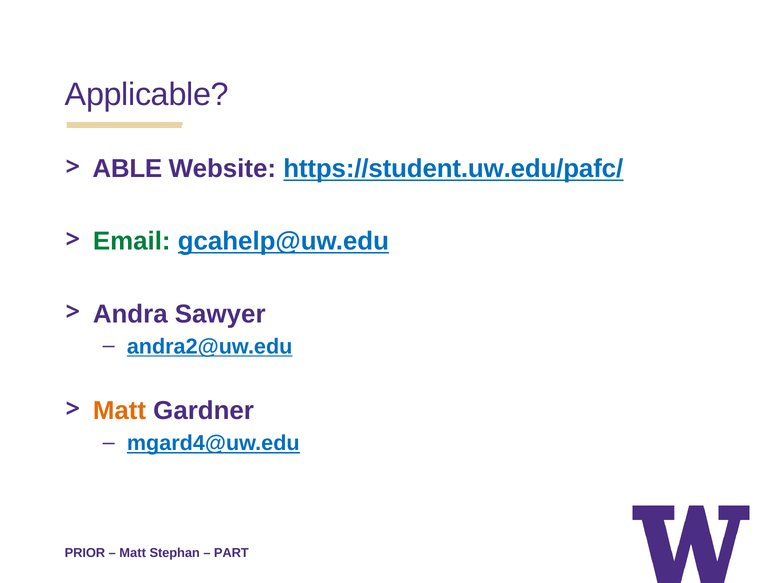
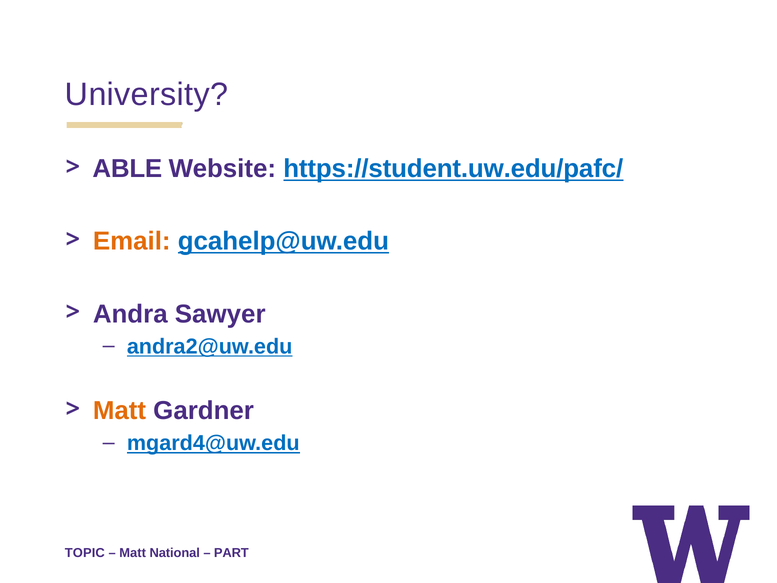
Applicable: Applicable -> University
Email colour: green -> orange
PRIOR: PRIOR -> TOPIC
Stephan: Stephan -> National
